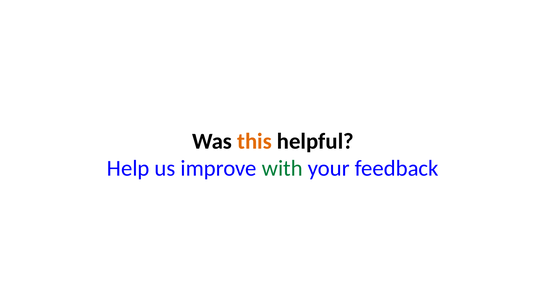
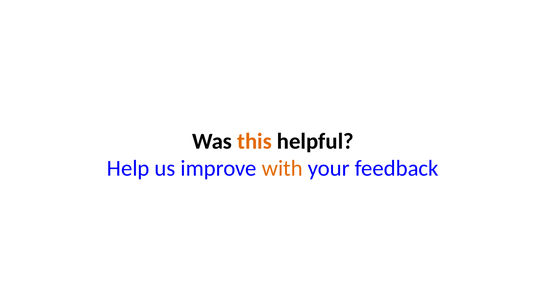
with colour: green -> orange
